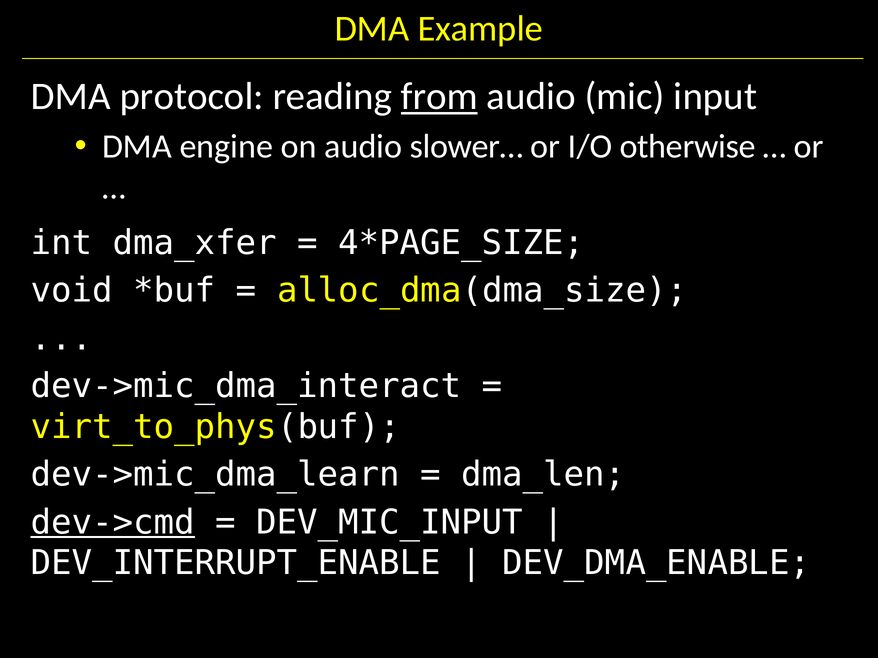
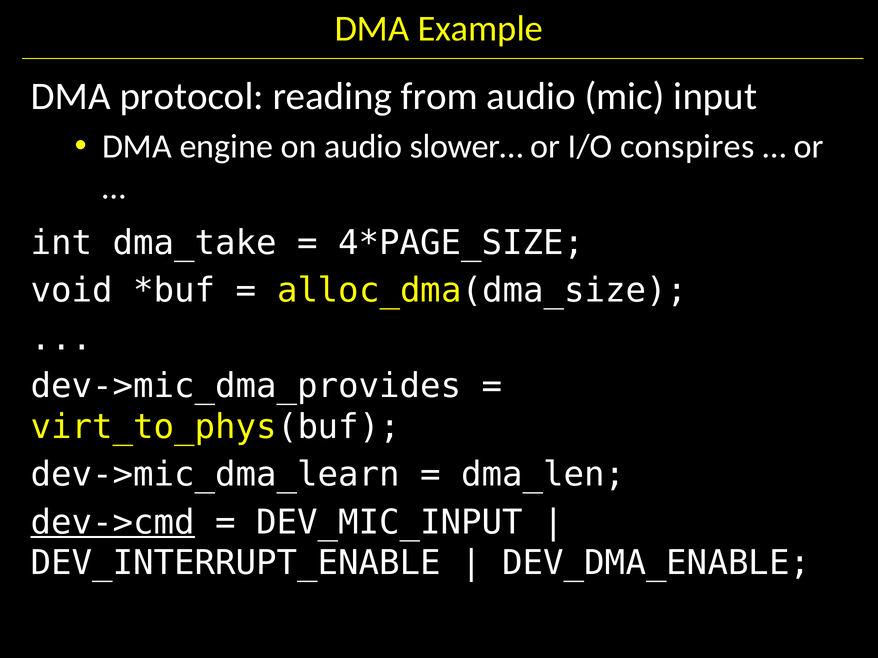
from underline: present -> none
otherwise: otherwise -> conspires
dma_xfer: dma_xfer -> dma_take
dev->mic_dma_interact: dev->mic_dma_interact -> dev->mic_dma_provides
